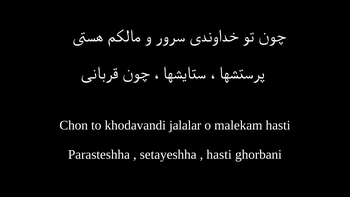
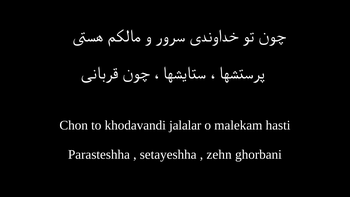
hasti at (219, 154): hasti -> zehn
